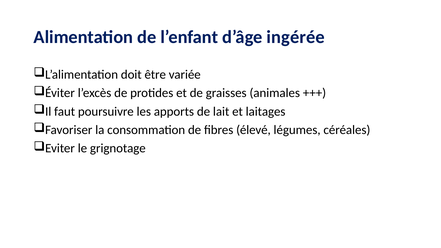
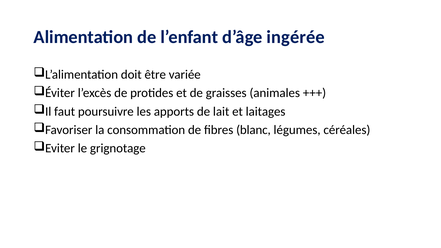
élevé: élevé -> blanc
